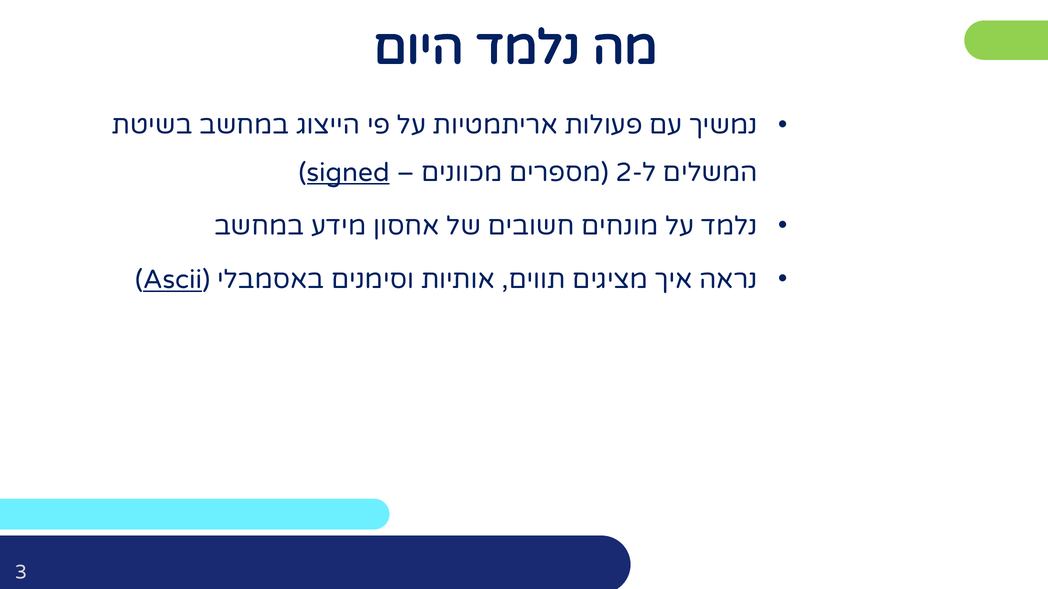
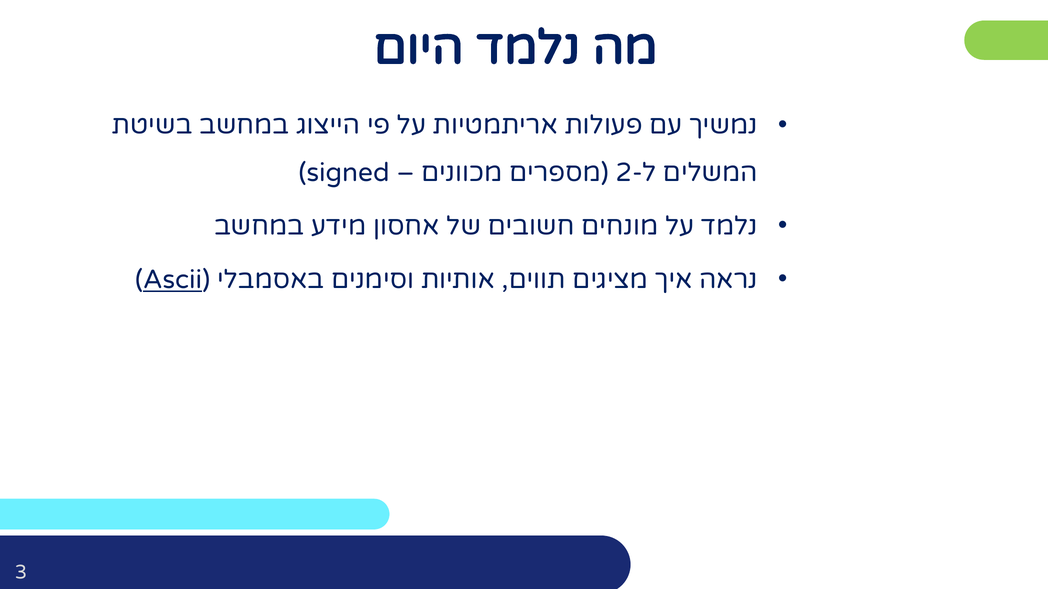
signed underline: present -> none
